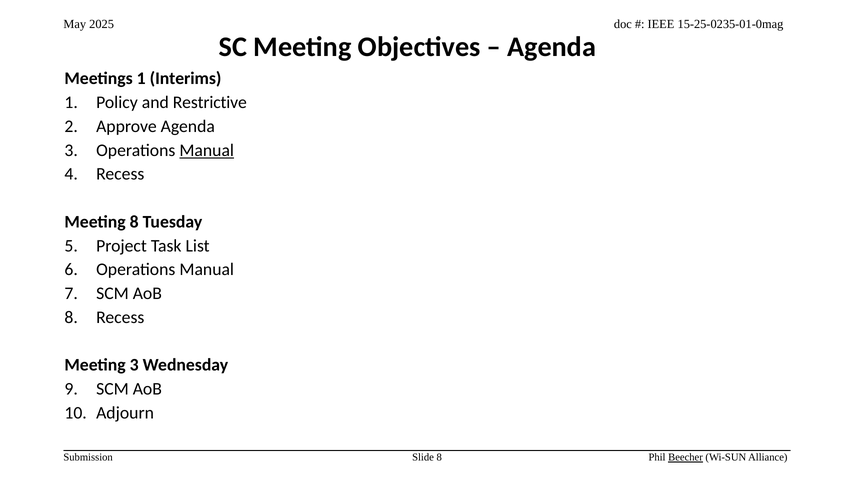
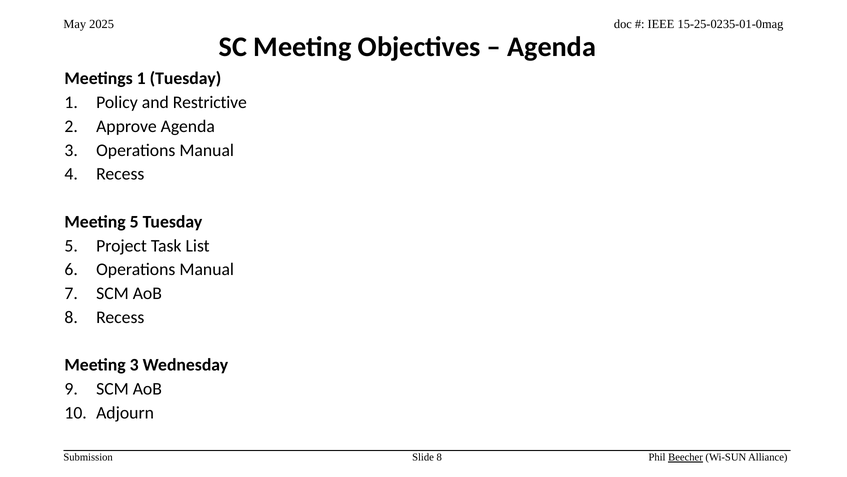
1 Interims: Interims -> Tuesday
Manual at (207, 150) underline: present -> none
Meeting 8: 8 -> 5
